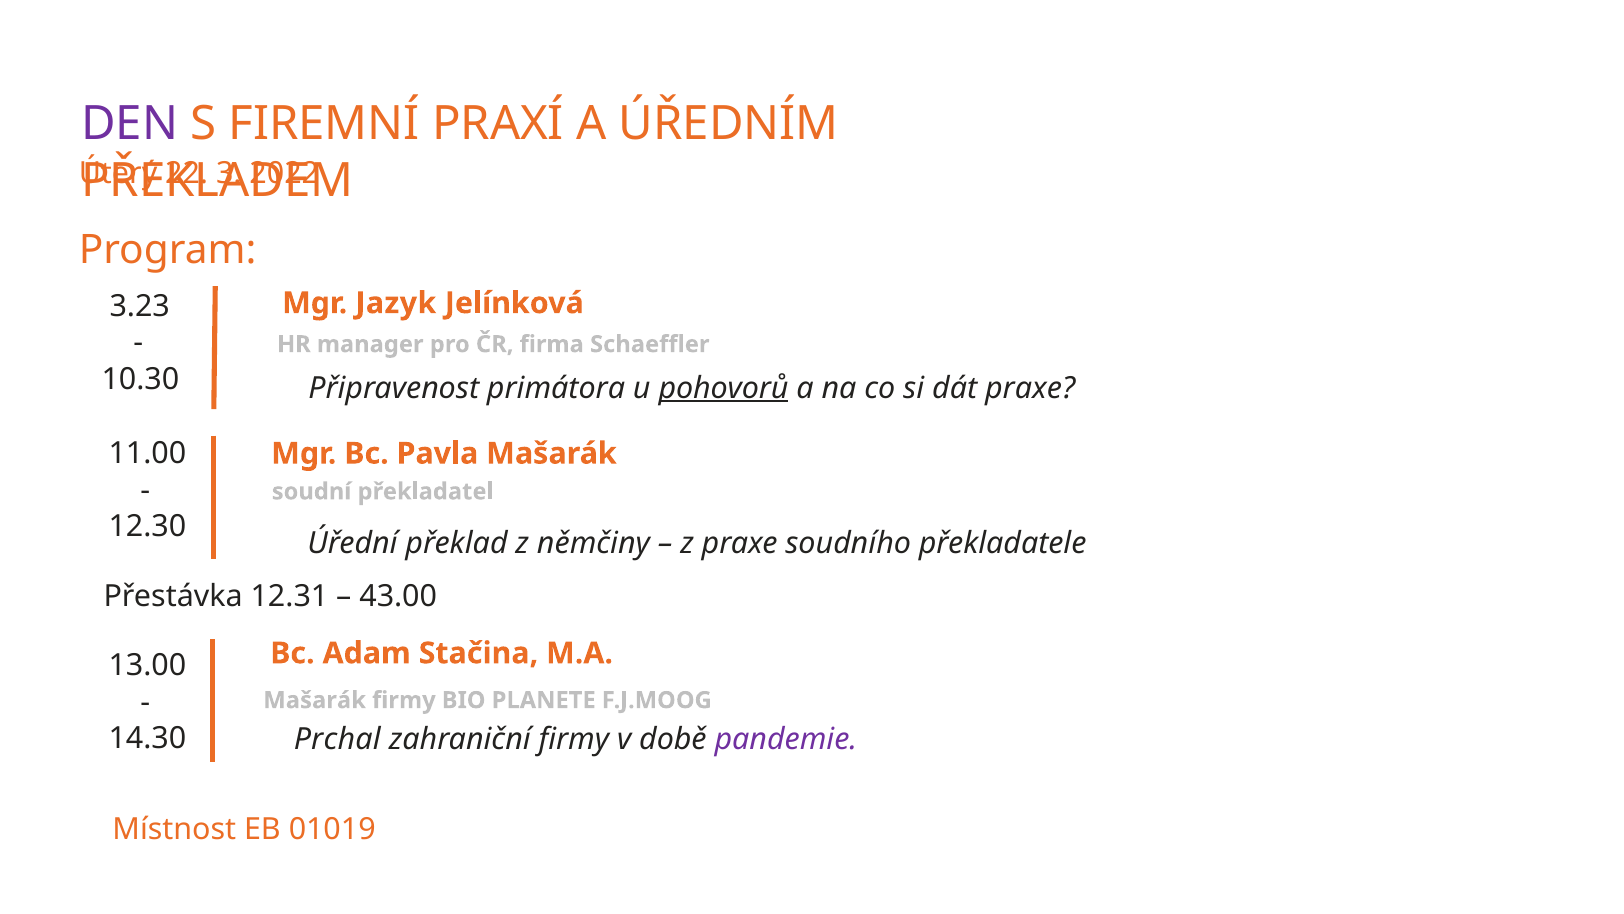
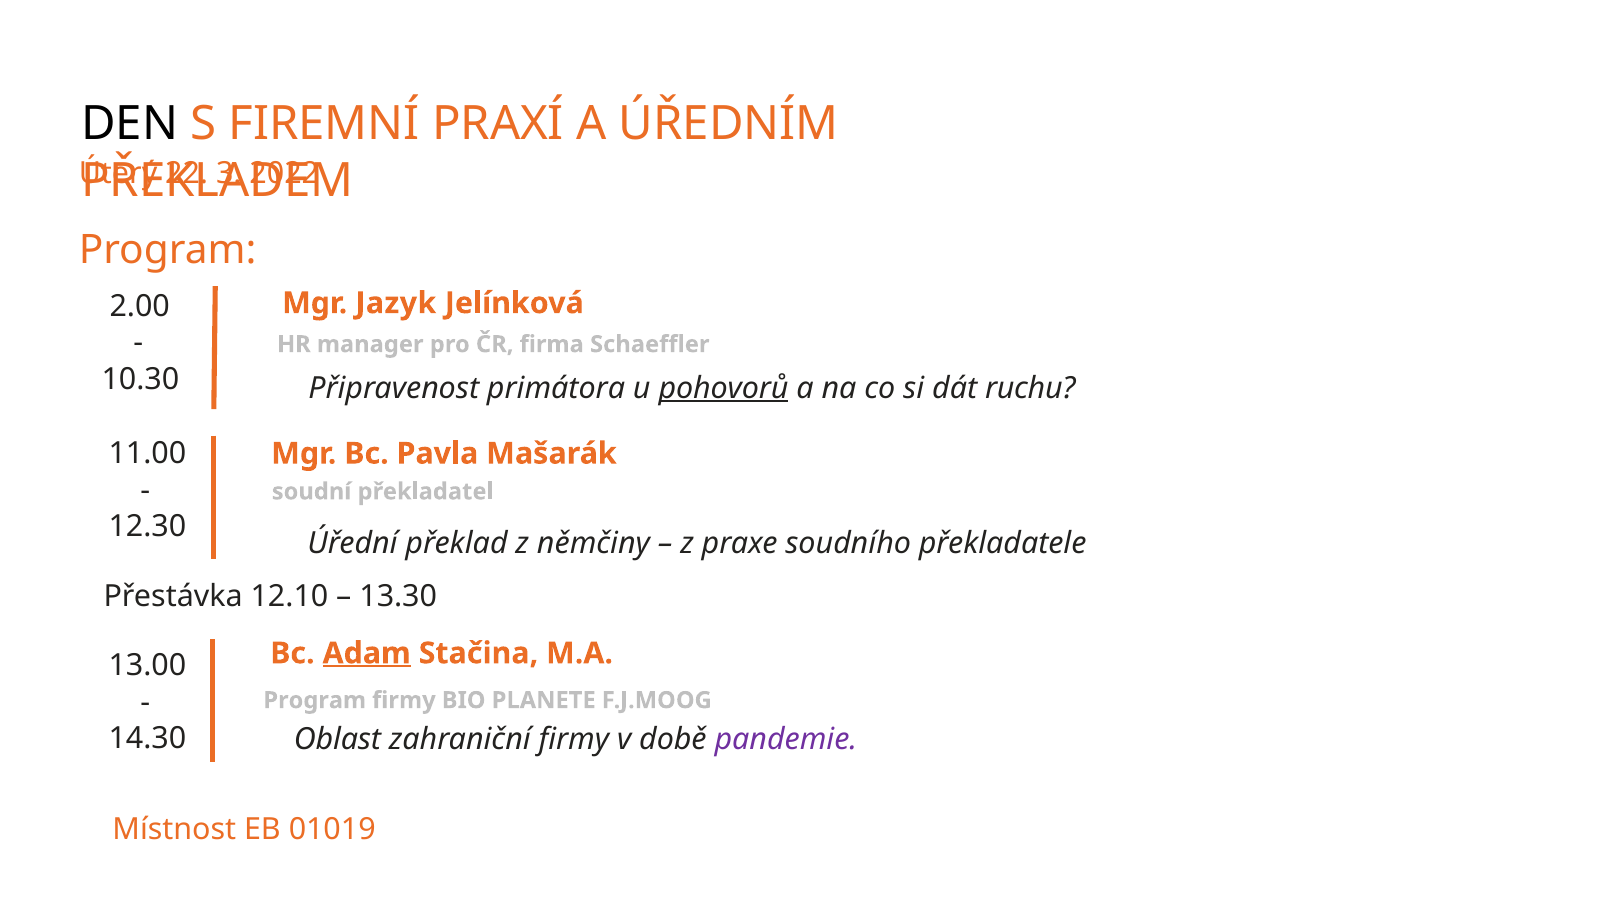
DEN colour: purple -> black
3.23: 3.23 -> 2.00
dát praxe: praxe -> ruchu
12.31: 12.31 -> 12.10
43.00: 43.00 -> 13.30
Adam underline: none -> present
Mašarák at (315, 700): Mašarák -> Program
Prchal: Prchal -> Oblast
